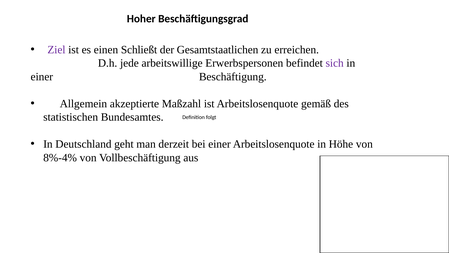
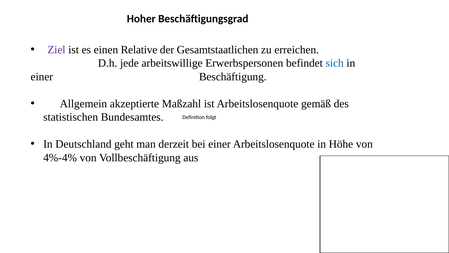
Schließt: Schließt -> Relative
sich colour: purple -> blue
8%-4%: 8%-4% -> 4%-4%
